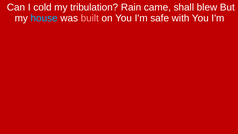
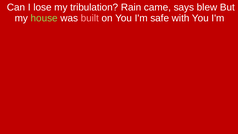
cold: cold -> lose
shall: shall -> says
house colour: light blue -> light green
